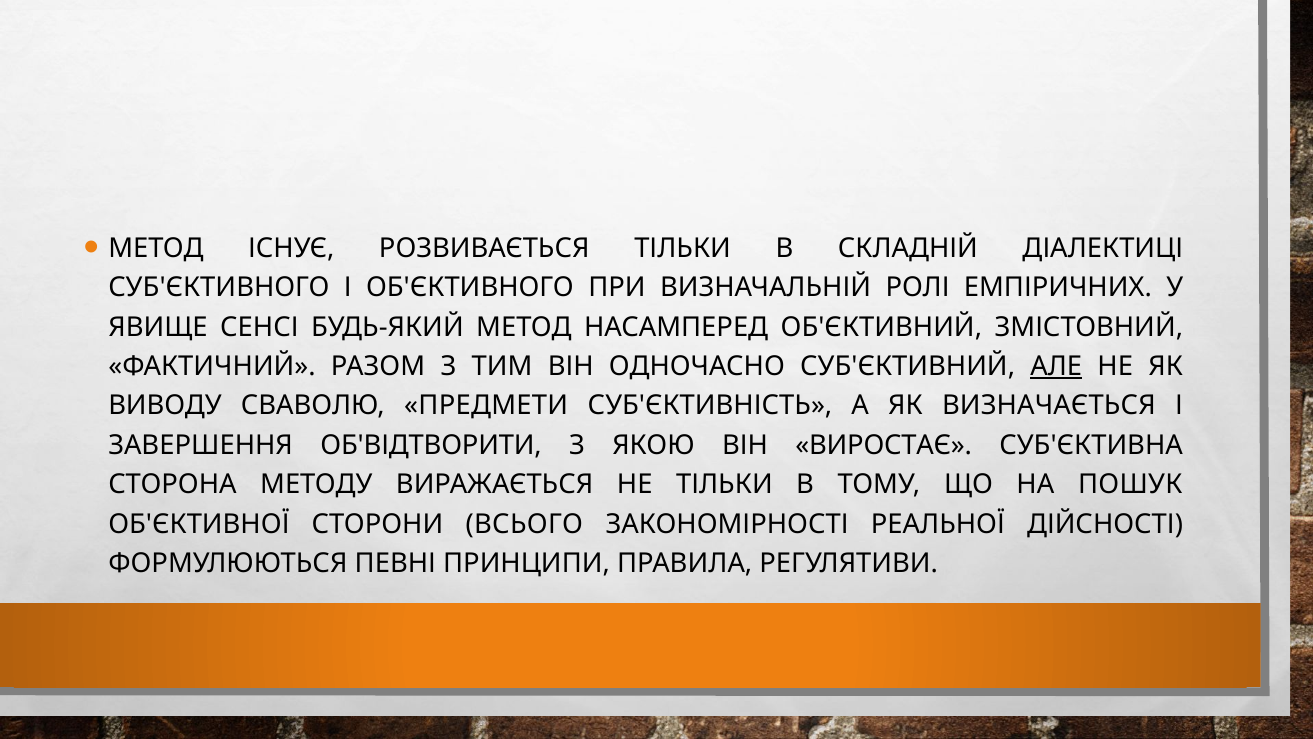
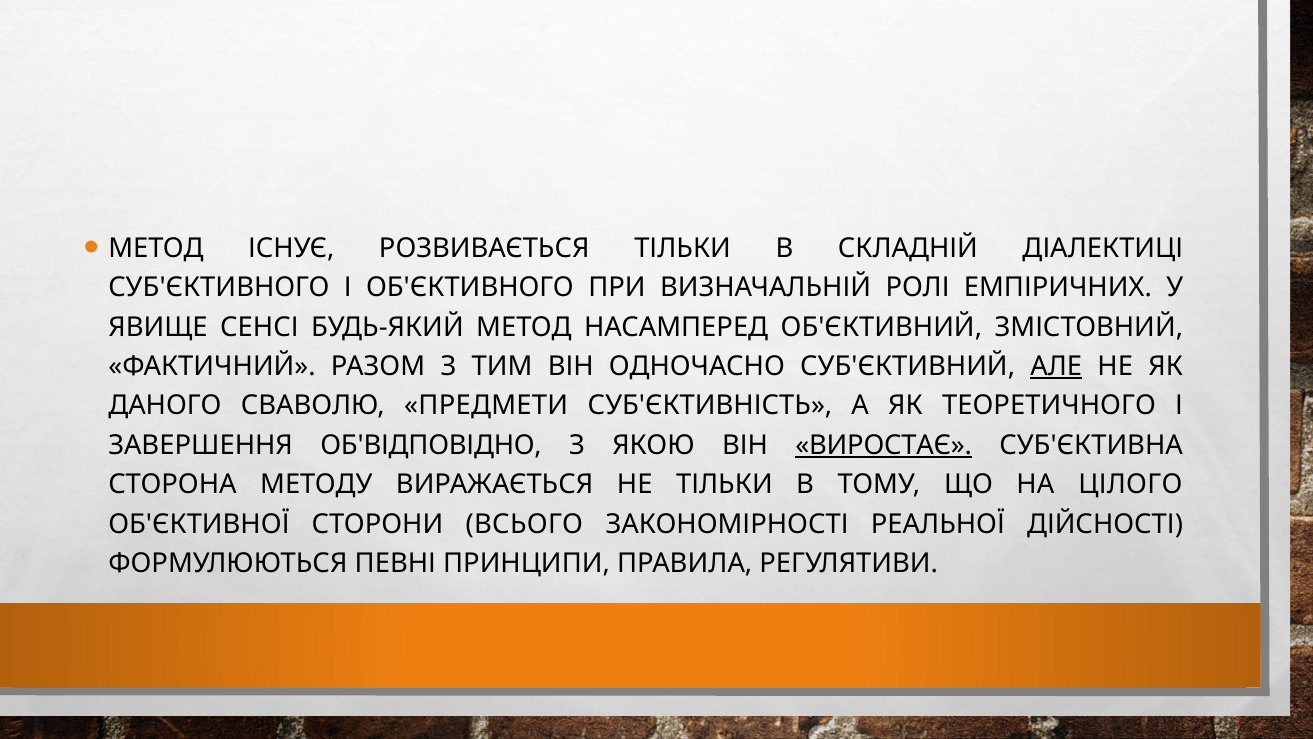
ВИВОДУ: ВИВОДУ -> ДАНОГО
ВИЗНАЧАЄТЬСЯ: ВИЗНАЧАЄТЬСЯ -> ТЕОРЕТИЧНОГО
ОБ'ВІДТВОРИТИ: ОБ'ВІДТВОРИТИ -> ОБ'ВІДПОВІДНО
ВИРОСТАЄ underline: none -> present
ПОШУК: ПОШУК -> ЦІЛОГО
